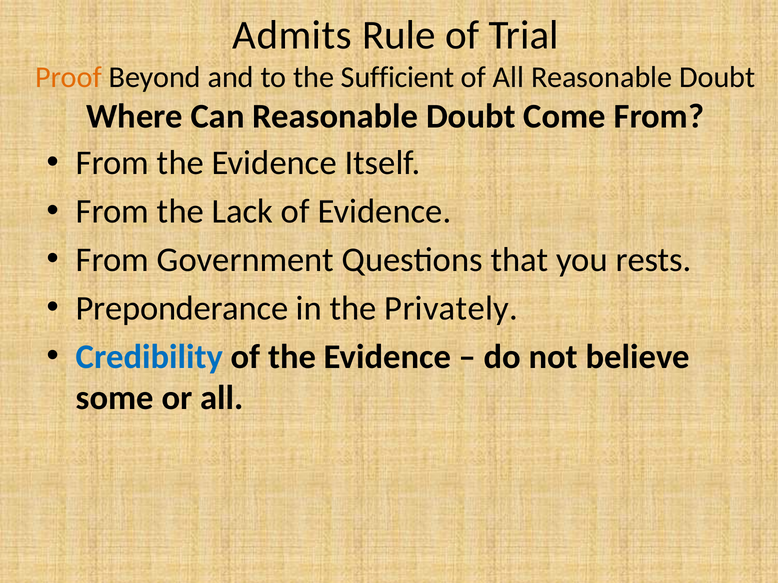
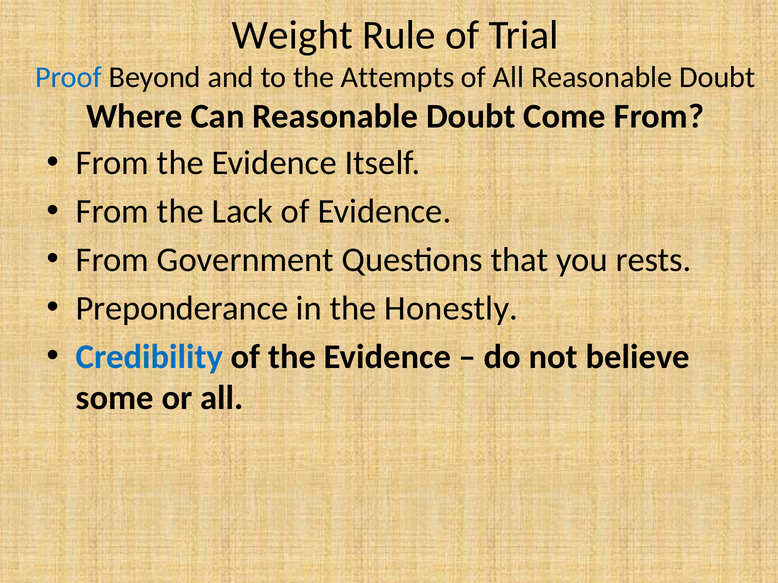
Admits: Admits -> Weight
Proof colour: orange -> blue
Sufficient: Sufficient -> Attempts
Privately: Privately -> Honestly
